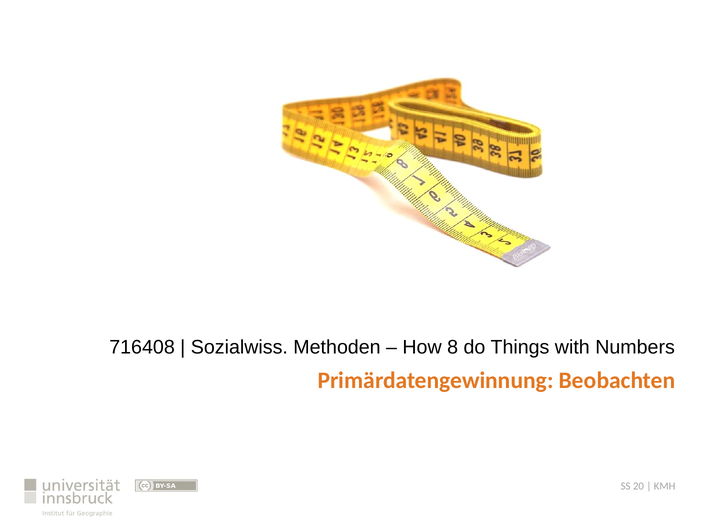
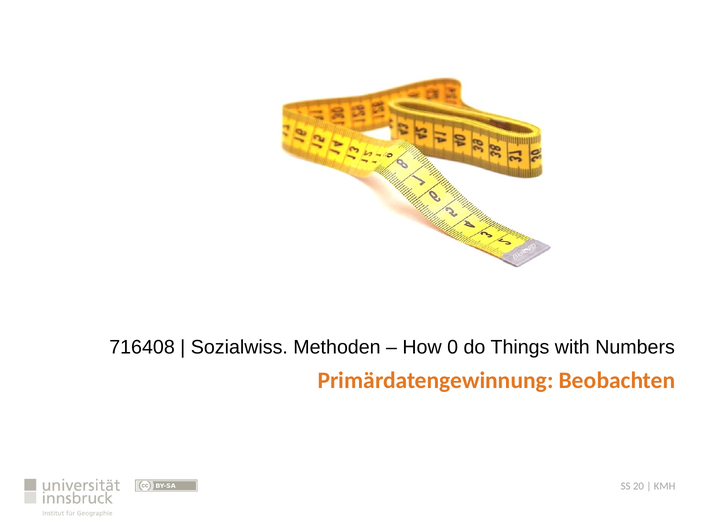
8: 8 -> 0
